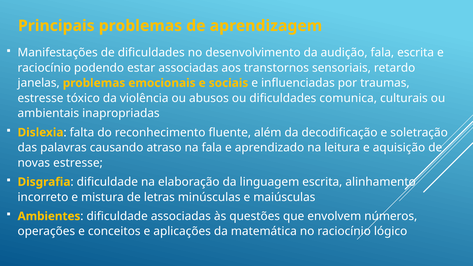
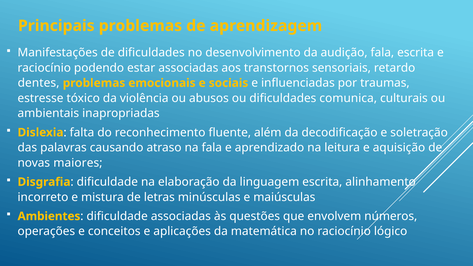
janelas: janelas -> dentes
novas estresse: estresse -> maiores
